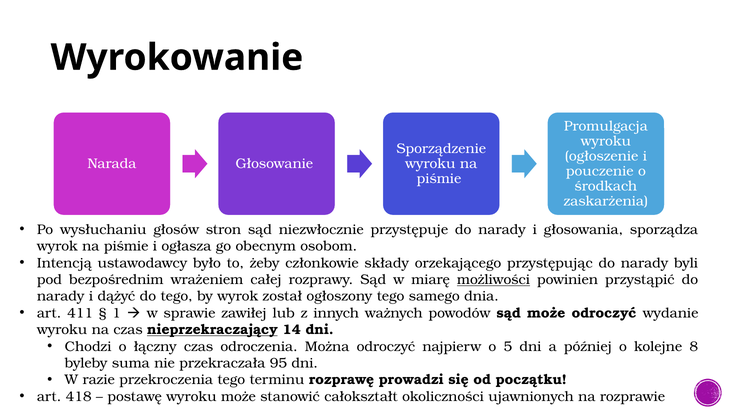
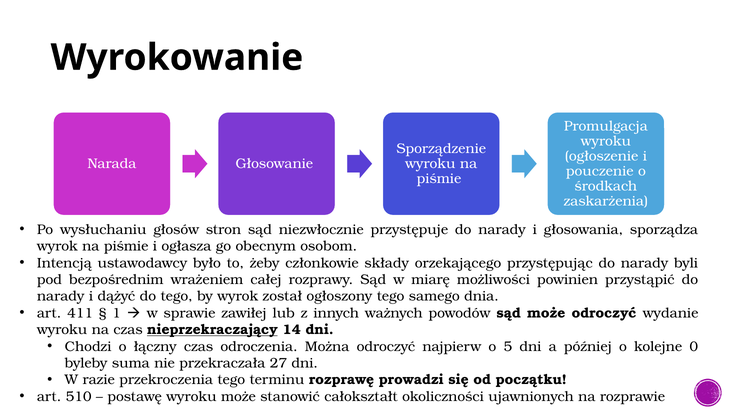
możliwości underline: present -> none
8: 8 -> 0
95: 95 -> 27
418: 418 -> 510
